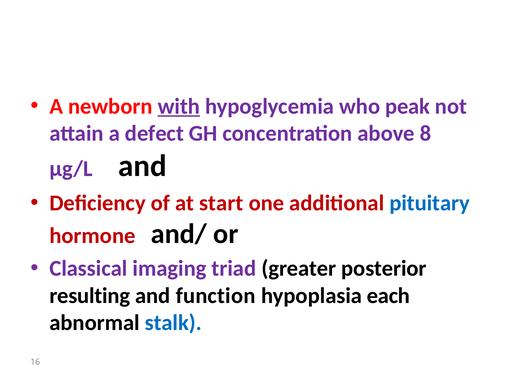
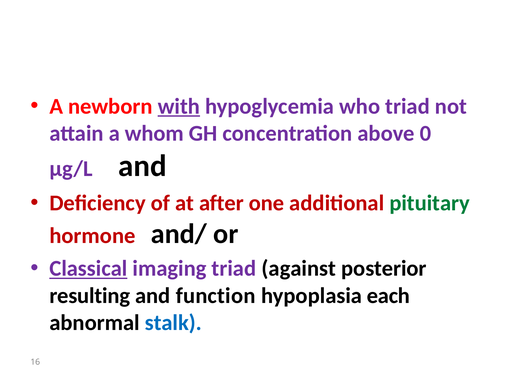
who peak: peak -> triad
defect: defect -> whom
8: 8 -> 0
start: start -> after
pituitary colour: blue -> green
Classical underline: none -> present
greater: greater -> against
